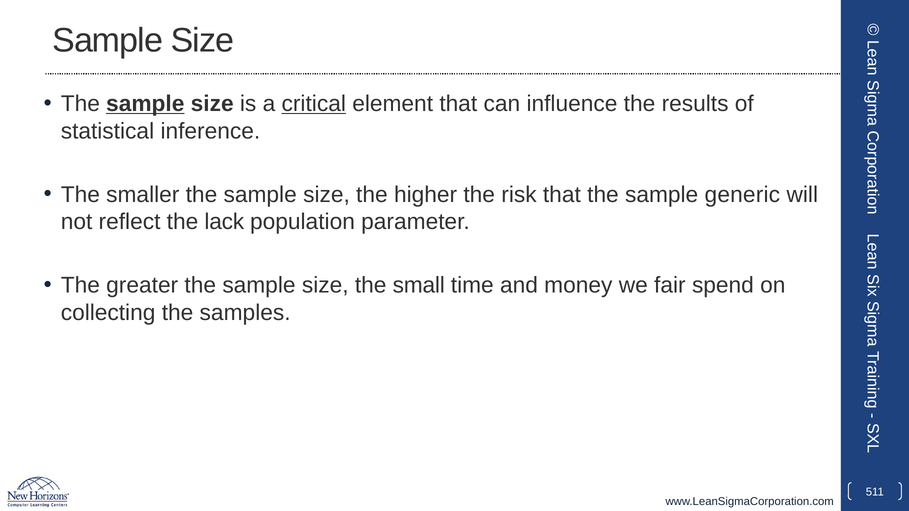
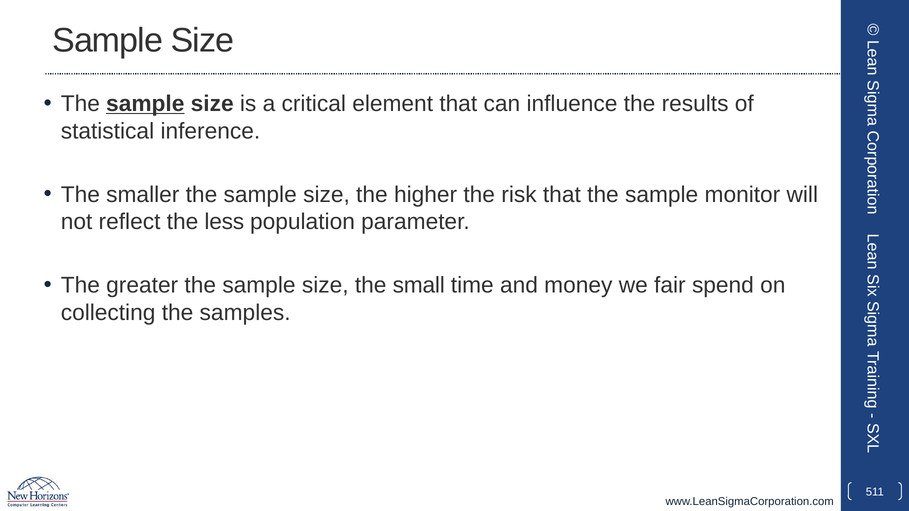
critical underline: present -> none
generic: generic -> monitor
lack: lack -> less
